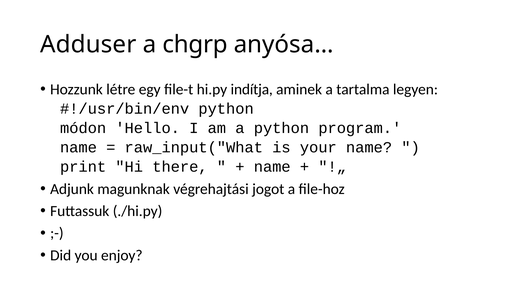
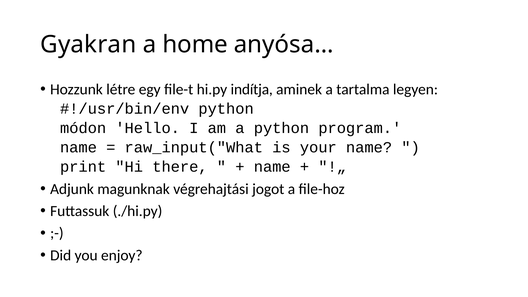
Adduser: Adduser -> Gyakran
chgrp: chgrp -> home
